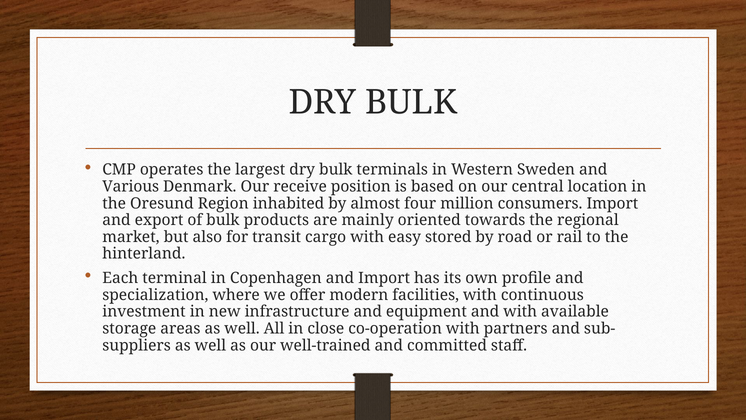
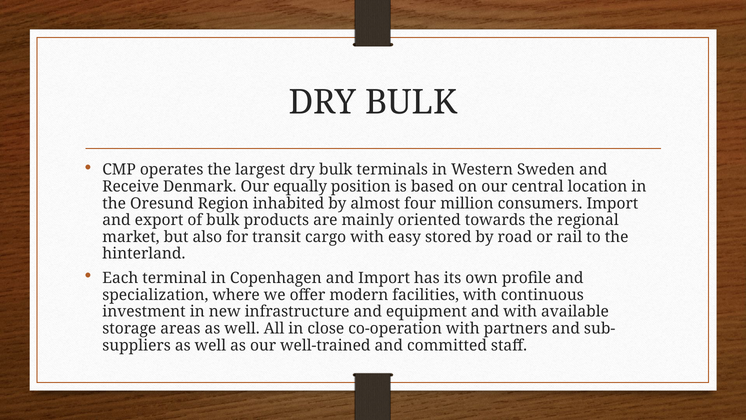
Various: Various -> Receive
receive: receive -> equally
